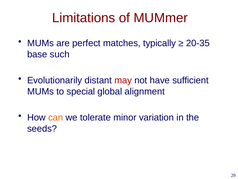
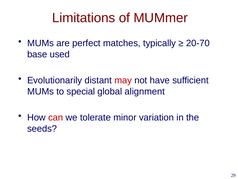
20-35: 20-35 -> 20-70
such: such -> used
can colour: orange -> red
